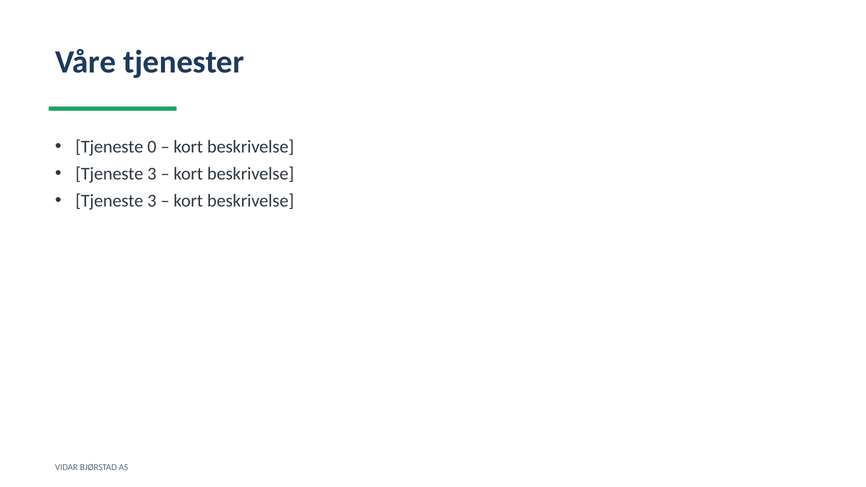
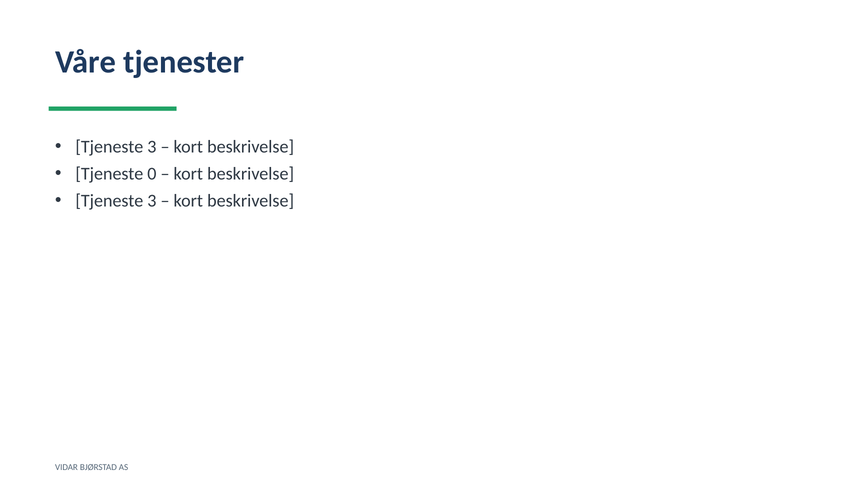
0 at (152, 147): 0 -> 3
3 at (152, 174): 3 -> 0
